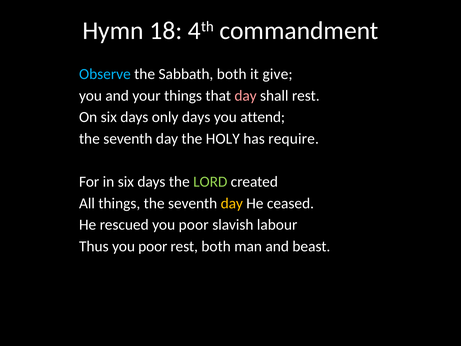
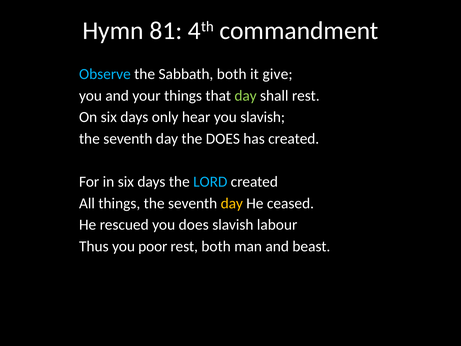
18: 18 -> 81
day at (246, 96) colour: pink -> light green
only days: days -> hear
you attend: attend -> slavish
the HOLY: HOLY -> DOES
has require: require -> created
LORD colour: light green -> light blue
rescued you poor: poor -> does
